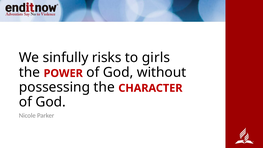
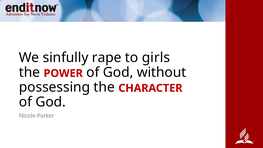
risks: risks -> rape
